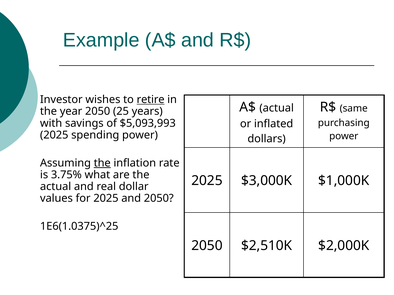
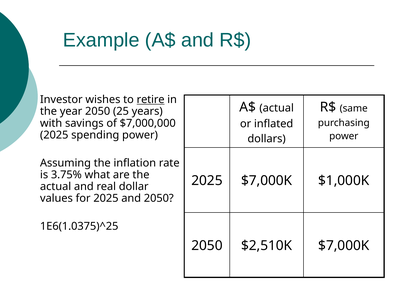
$5,093,993: $5,093,993 -> $7,000,000
the at (102, 163) underline: present -> none
2025 $3,000K: $3,000K -> $7,000K
$2,510K $2,000K: $2,000K -> $7,000K
